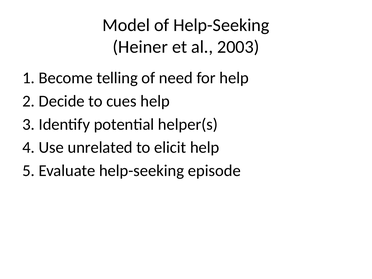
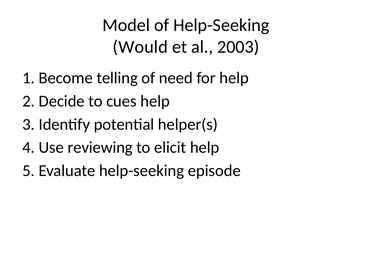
Heiner: Heiner -> Would
unrelated: unrelated -> reviewing
